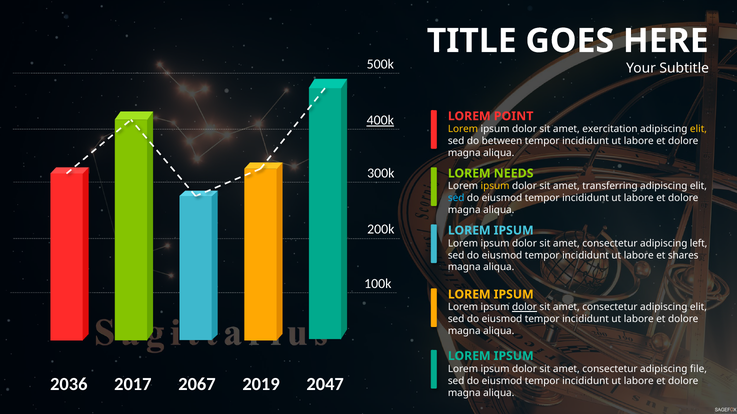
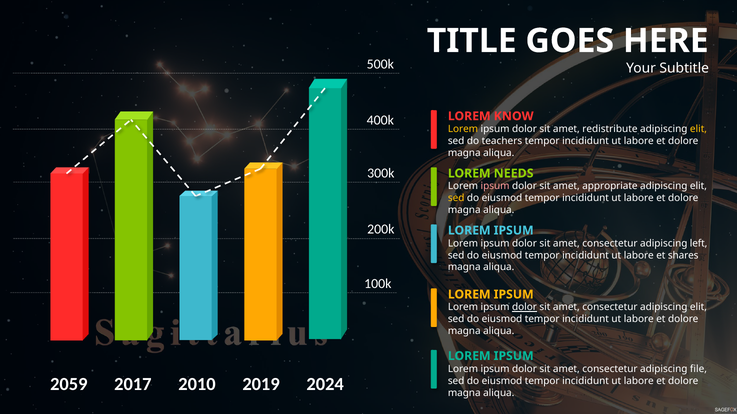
POINT: POINT -> KNOW
400k underline: present -> none
exercitation: exercitation -> redistribute
between: between -> teachers
ipsum at (495, 186) colour: yellow -> pink
transferring: transferring -> appropriate
sed at (456, 198) colour: light blue -> yellow
2036: 2036 -> 2059
2067: 2067 -> 2010
2047: 2047 -> 2024
